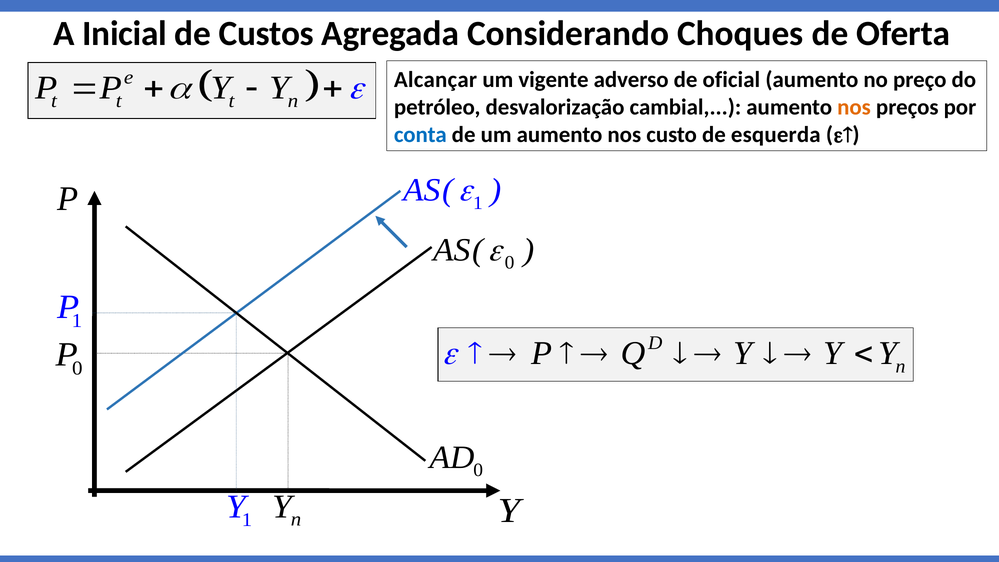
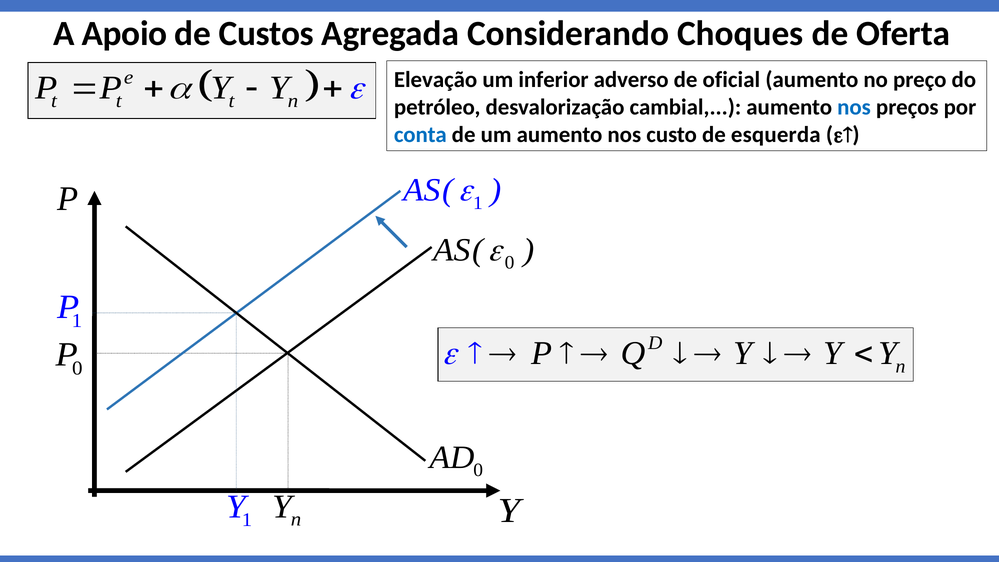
Inicial: Inicial -> Apoio
Alcançar: Alcançar -> Elevação
vigente: vigente -> inferior
nos at (854, 107) colour: orange -> blue
